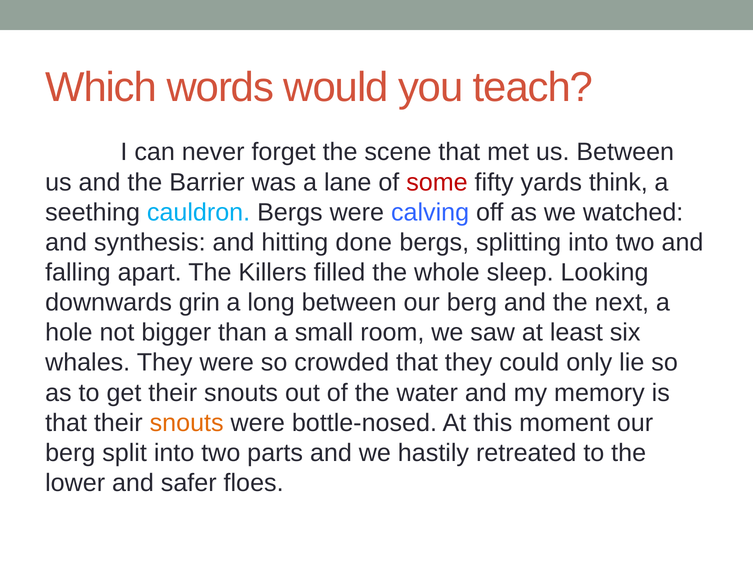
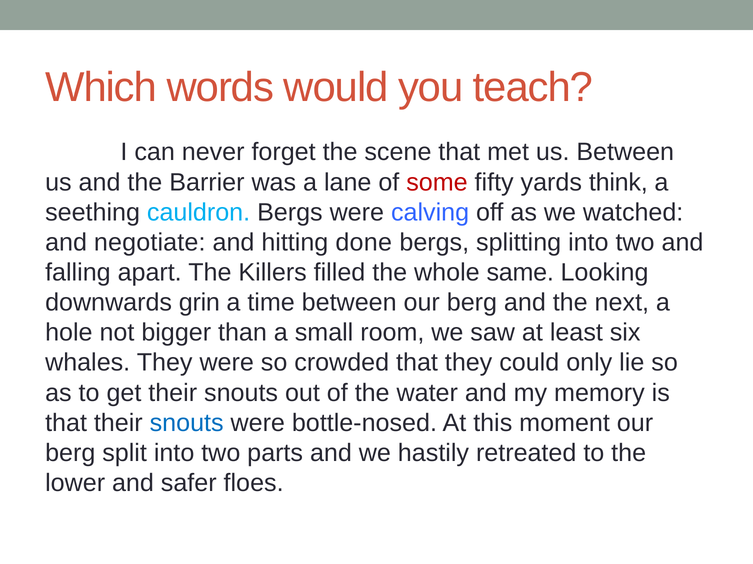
synthesis: synthesis -> negotiate
sleep: sleep -> same
long: long -> time
snouts at (187, 423) colour: orange -> blue
